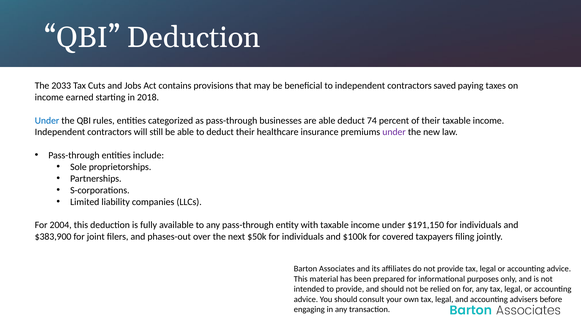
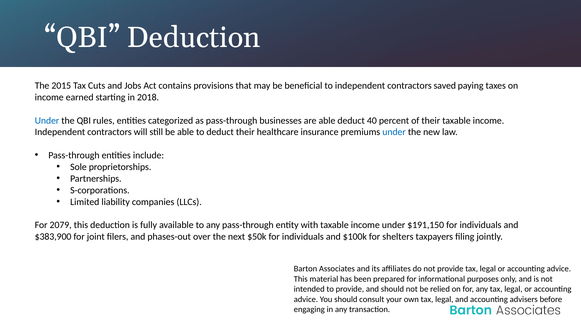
2033: 2033 -> 2015
74: 74 -> 40
under at (394, 132) colour: purple -> blue
2004: 2004 -> 2079
covered: covered -> shelters
